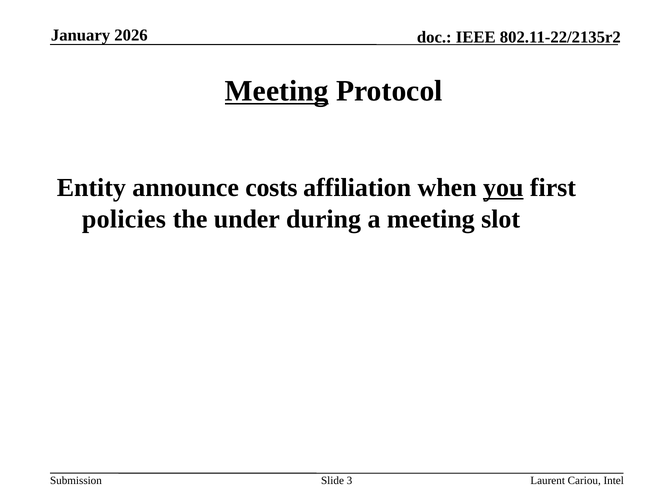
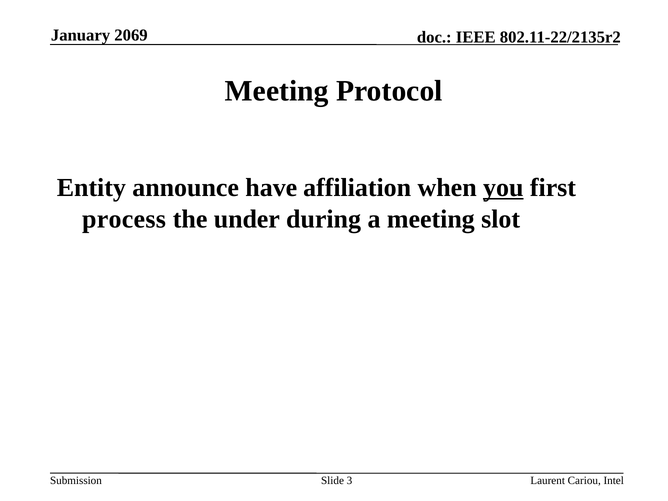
2026: 2026 -> 2069
Meeting at (277, 91) underline: present -> none
costs: costs -> have
policies: policies -> process
